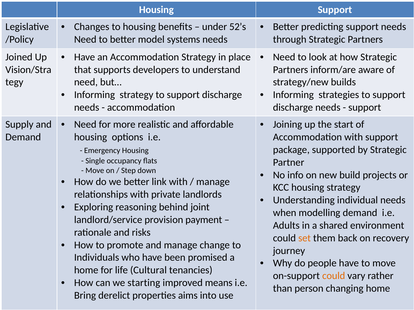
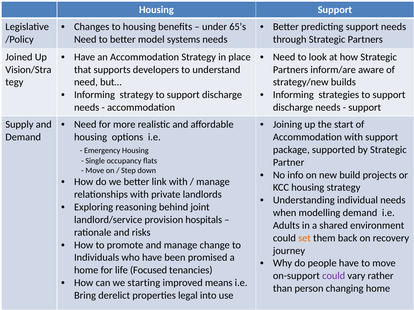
52’s: 52’s -> 65’s
payment: payment -> hospitals
Cultural: Cultural -> Focused
could at (334, 276) colour: orange -> purple
aims: aims -> legal
